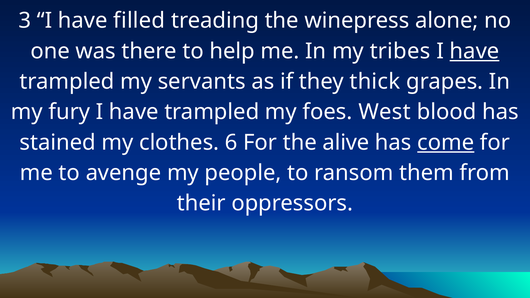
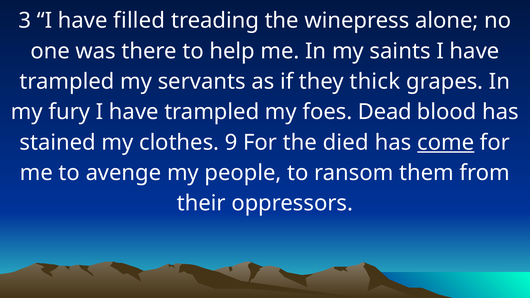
tribes: tribes -> saints
have at (474, 51) underline: present -> none
West: West -> Dead
6: 6 -> 9
alive: alive -> died
